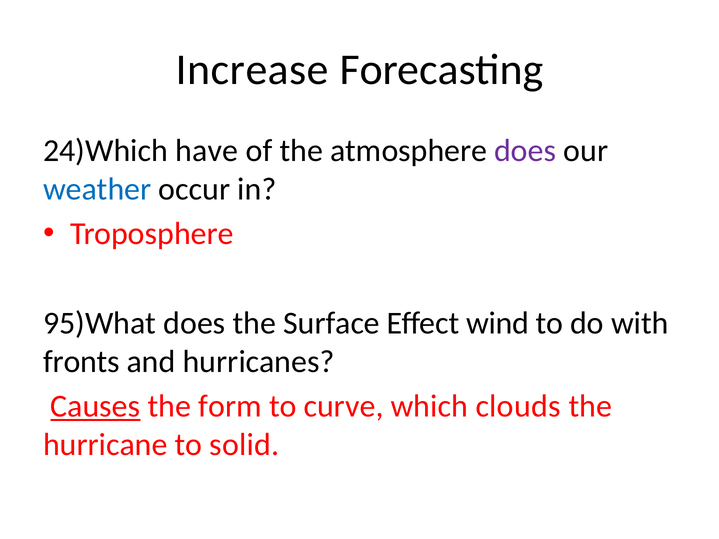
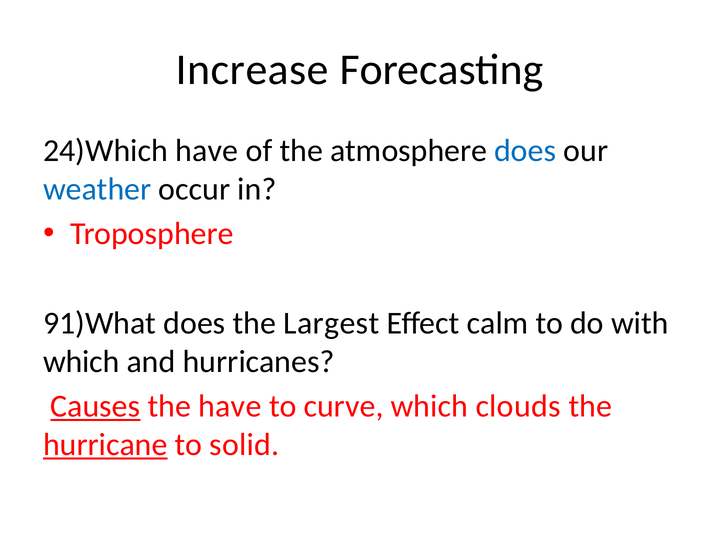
does at (525, 151) colour: purple -> blue
95)What: 95)What -> 91)What
Surface: Surface -> Largest
wind: wind -> calm
fronts at (81, 362): fronts -> which
the form: form -> have
hurricane underline: none -> present
